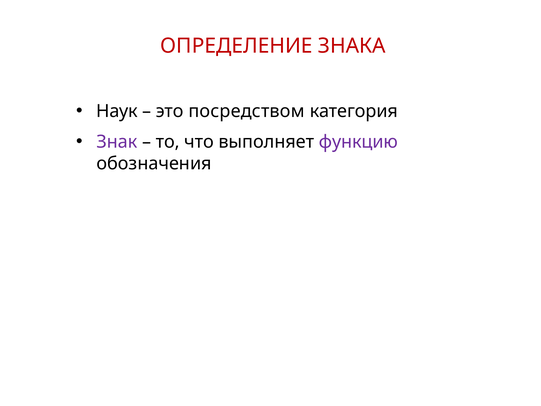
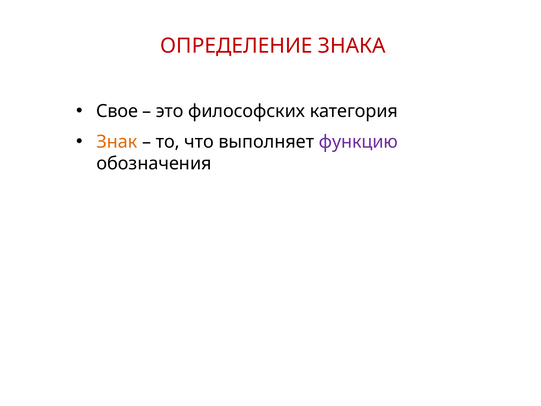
Наук: Наук -> Свое
посредством: посредством -> философских
Знак colour: purple -> orange
